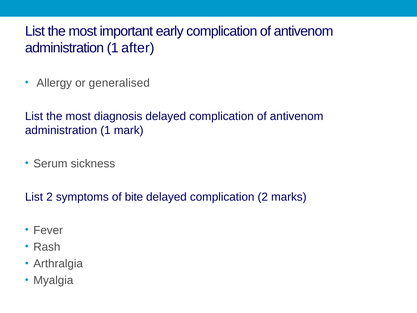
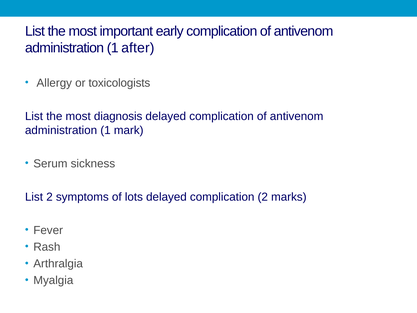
generalised: generalised -> toxicologists
bite: bite -> lots
